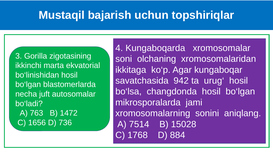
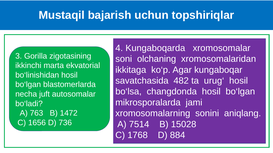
942: 942 -> 482
